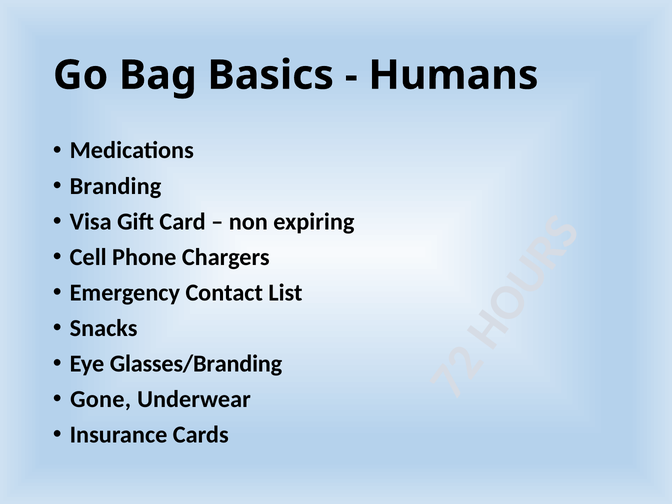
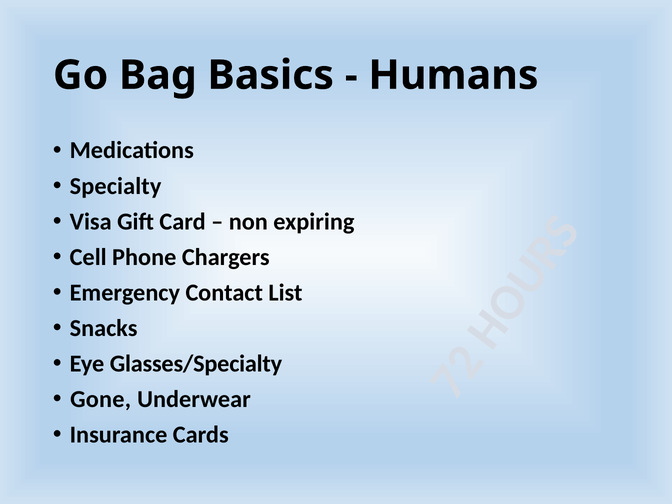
Branding: Branding -> Specialty
Glasses/Branding: Glasses/Branding -> Glasses/Specialty
